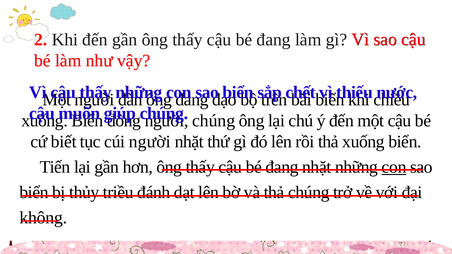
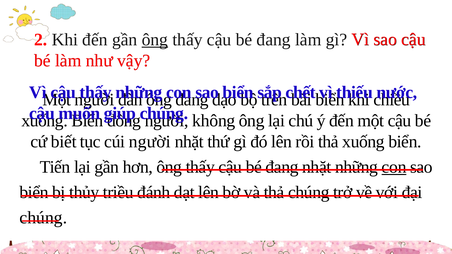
ông at (155, 40) underline: none -> present
chúng at (214, 121): chúng -> không
không at (43, 218): không -> chúng
